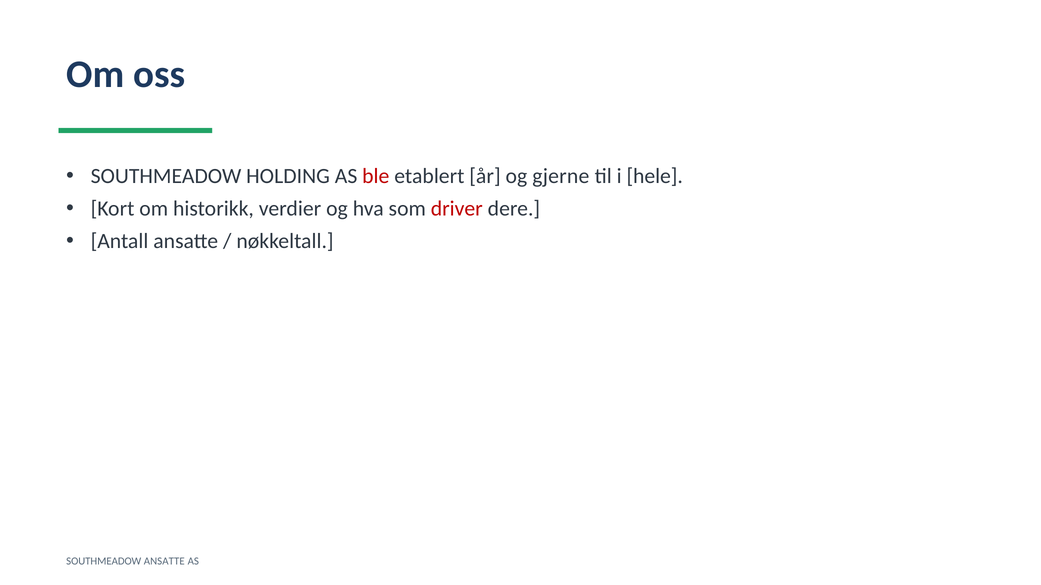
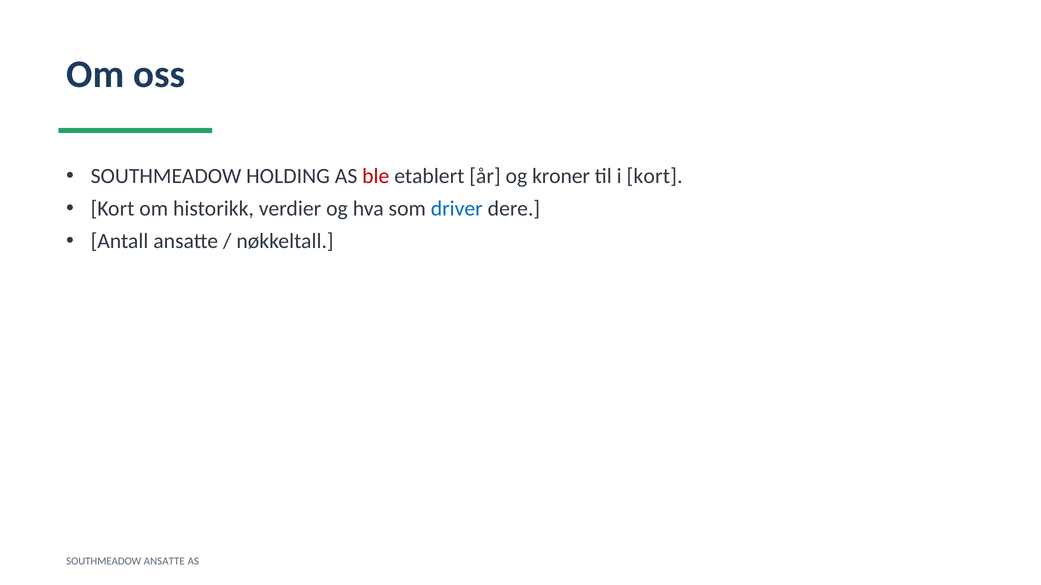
gjerne: gjerne -> kroner
i hele: hele -> kort
driver colour: red -> blue
